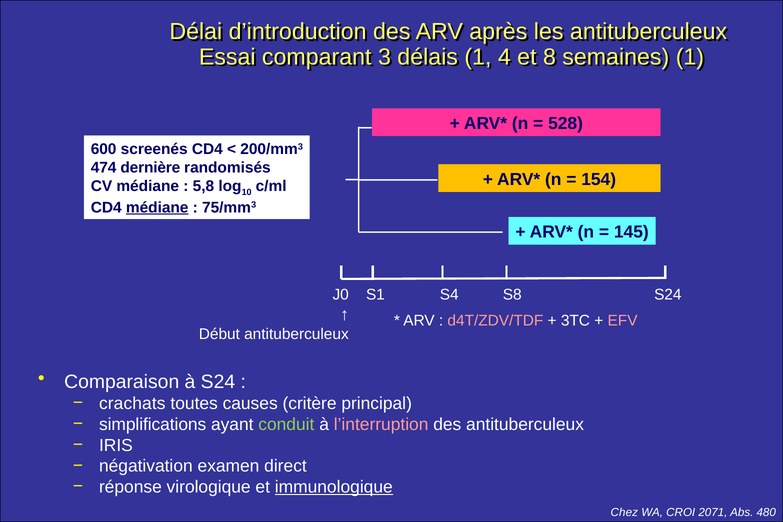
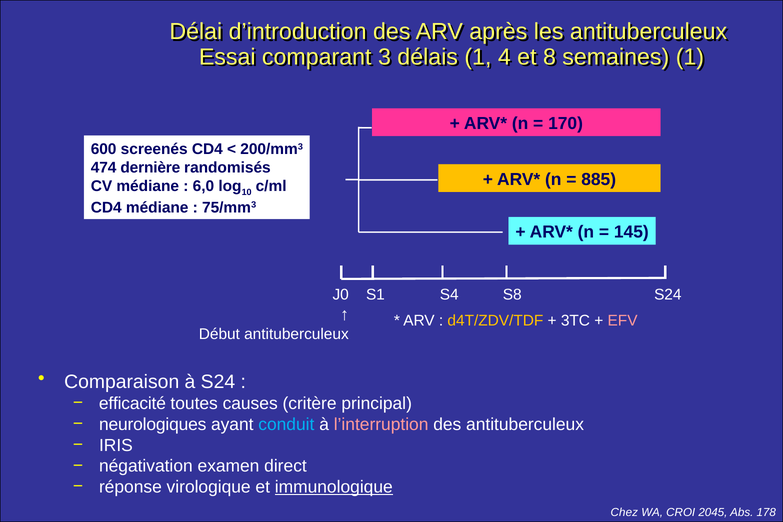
528: 528 -> 170
154: 154 -> 885
5,8: 5,8 -> 6,0
médiane at (157, 207) underline: present -> none
d4T/ZDV/TDF colour: pink -> yellow
crachats: crachats -> efficacité
simplifications: simplifications -> neurologiques
conduit colour: light green -> light blue
2071: 2071 -> 2045
480: 480 -> 178
